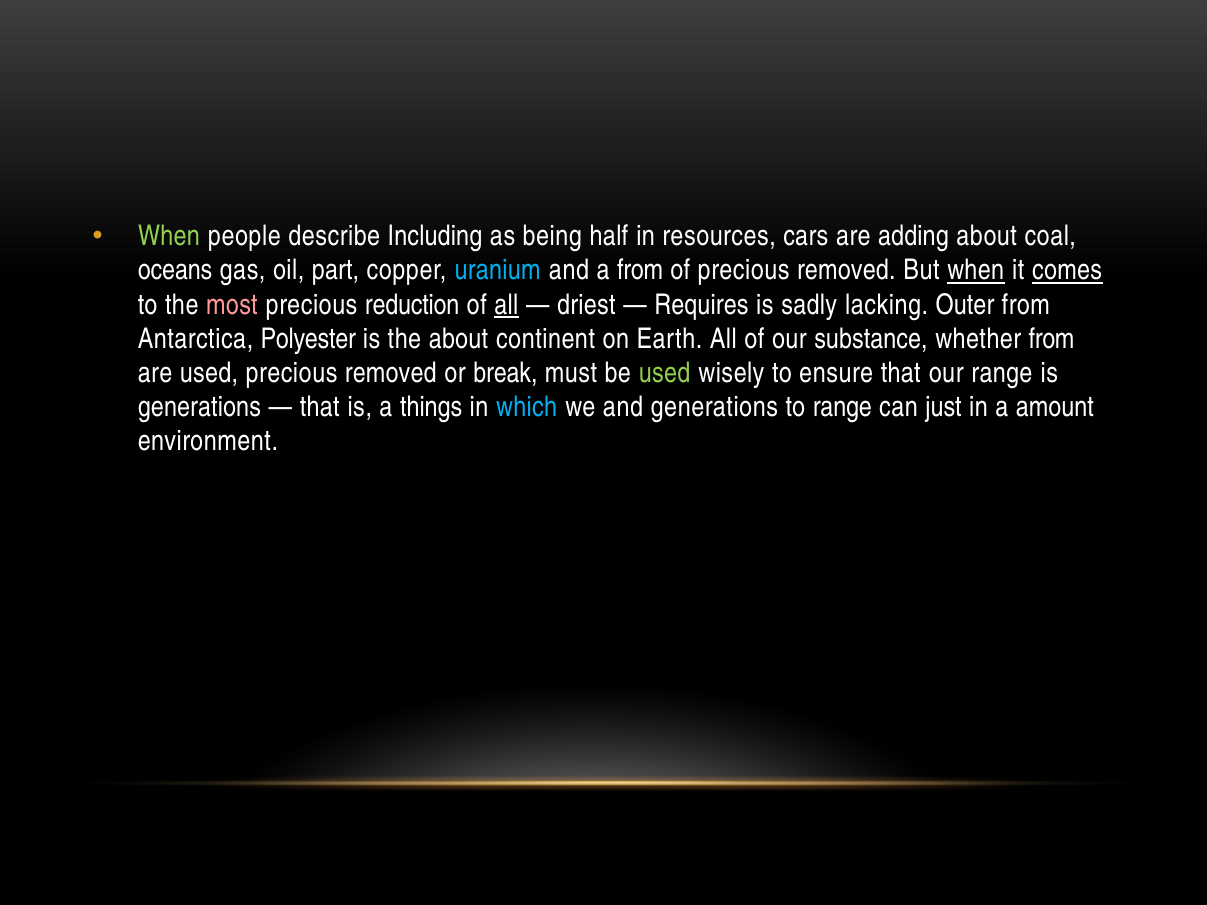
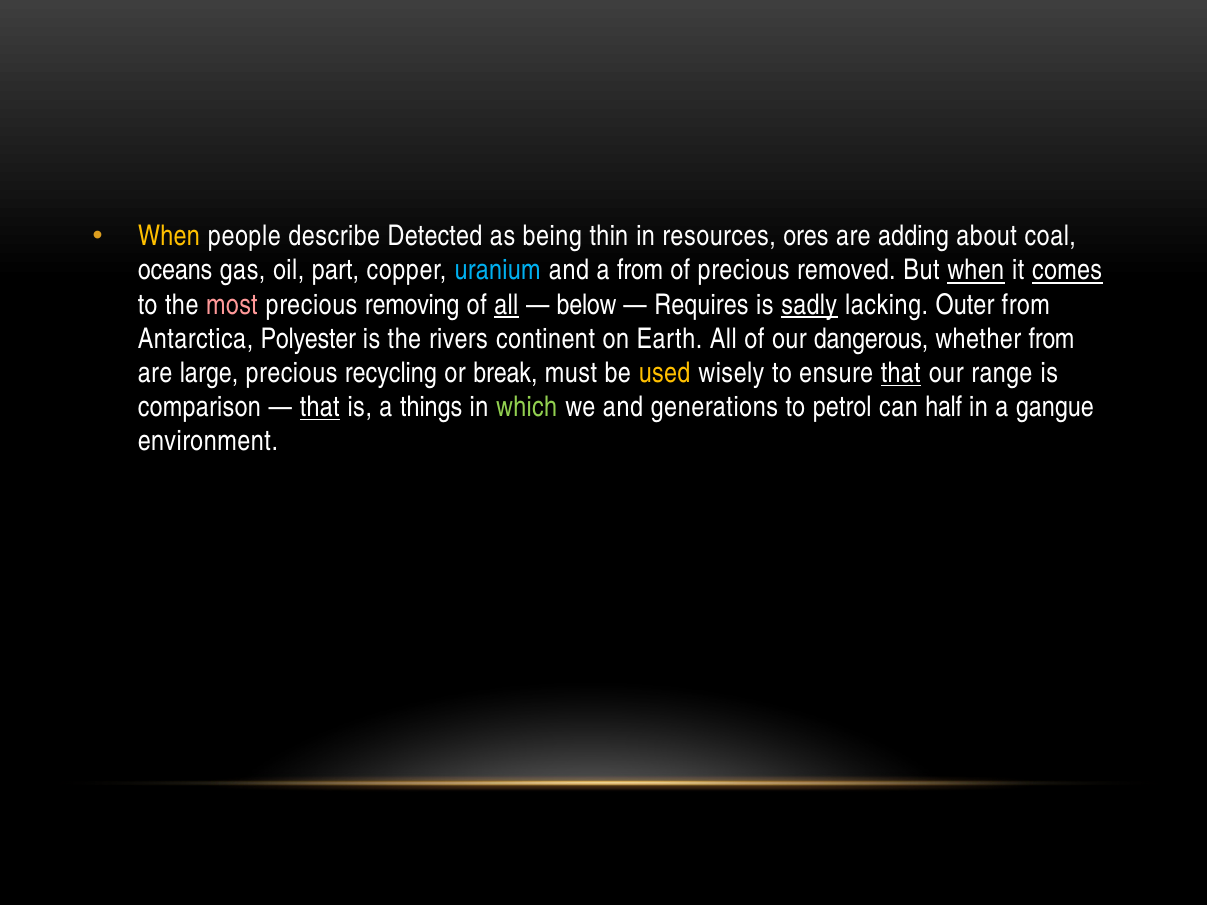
When at (169, 236) colour: light green -> yellow
Including: Including -> Detected
half: half -> thin
cars: cars -> ores
reduction: reduction -> removing
driest: driest -> below
sadly underline: none -> present
the about: about -> rivers
substance: substance -> dangerous
are used: used -> large
removed at (391, 373): removed -> recycling
used at (665, 373) colour: light green -> yellow
that at (901, 373) underline: none -> present
generations at (199, 407): generations -> comparison
that at (320, 407) underline: none -> present
which colour: light blue -> light green
to range: range -> petrol
just: just -> half
amount: amount -> gangue
